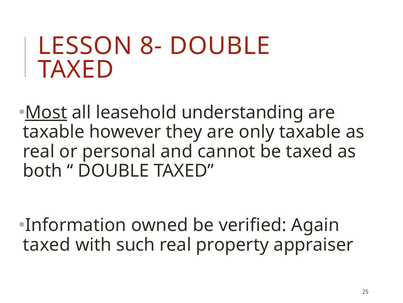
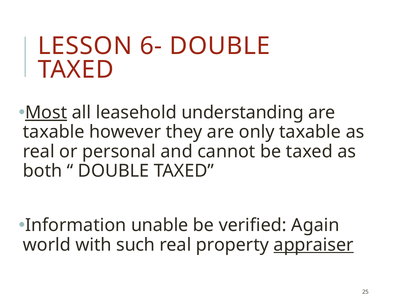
8-: 8- -> 6-
owned: owned -> unable
taxed at (47, 244): taxed -> world
appraiser underline: none -> present
